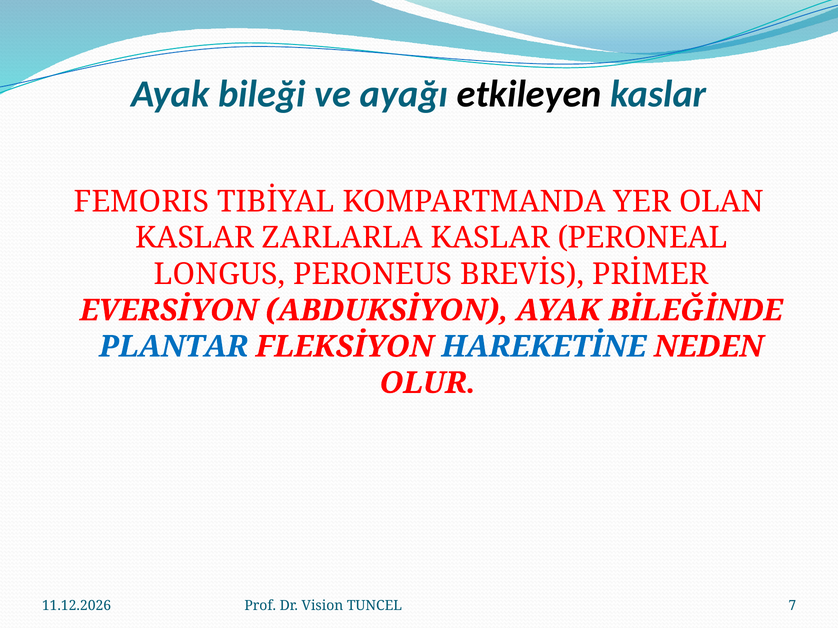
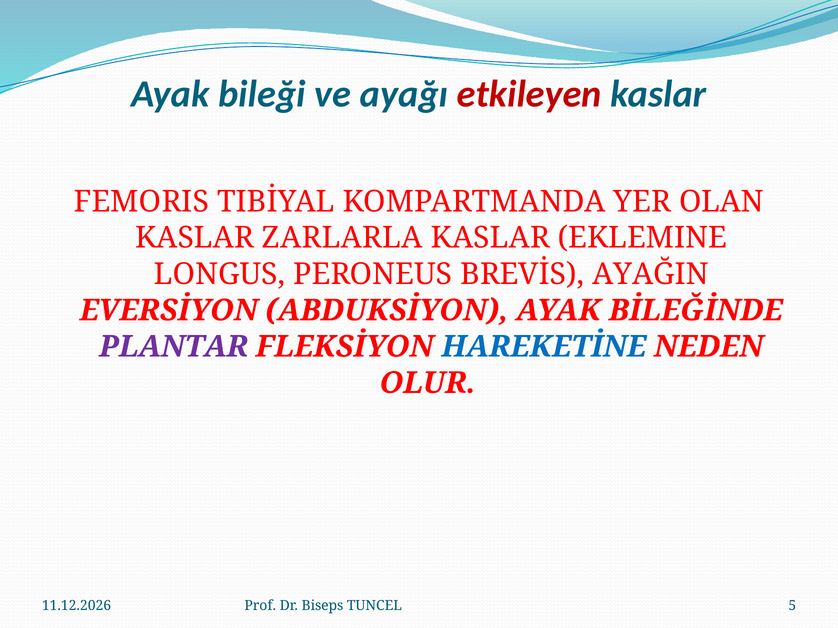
etkileyen colour: black -> red
PERONEAL: PERONEAL -> EKLEMINE
PRİMER: PRİMER -> AYAĞIN
PLANTAR colour: blue -> purple
Vision: Vision -> Biseps
7: 7 -> 5
